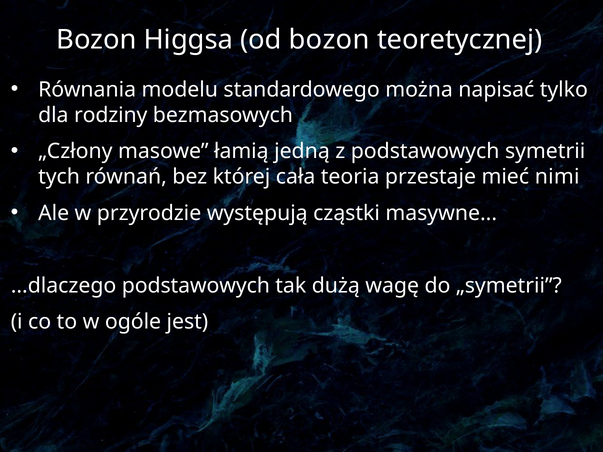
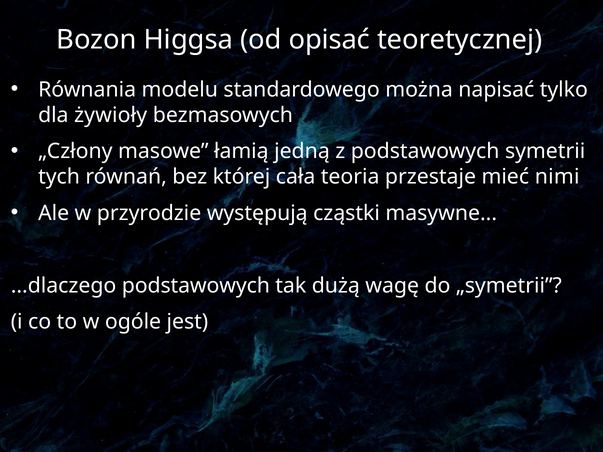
od bozon: bozon -> opisać
rodziny: rodziny -> żywioły
